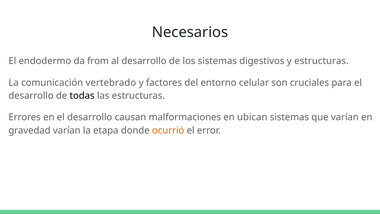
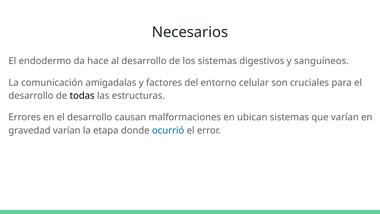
from: from -> hace
y estructuras: estructuras -> sanguíneos
vertebrado: vertebrado -> amigadalas
ocurrió colour: orange -> blue
